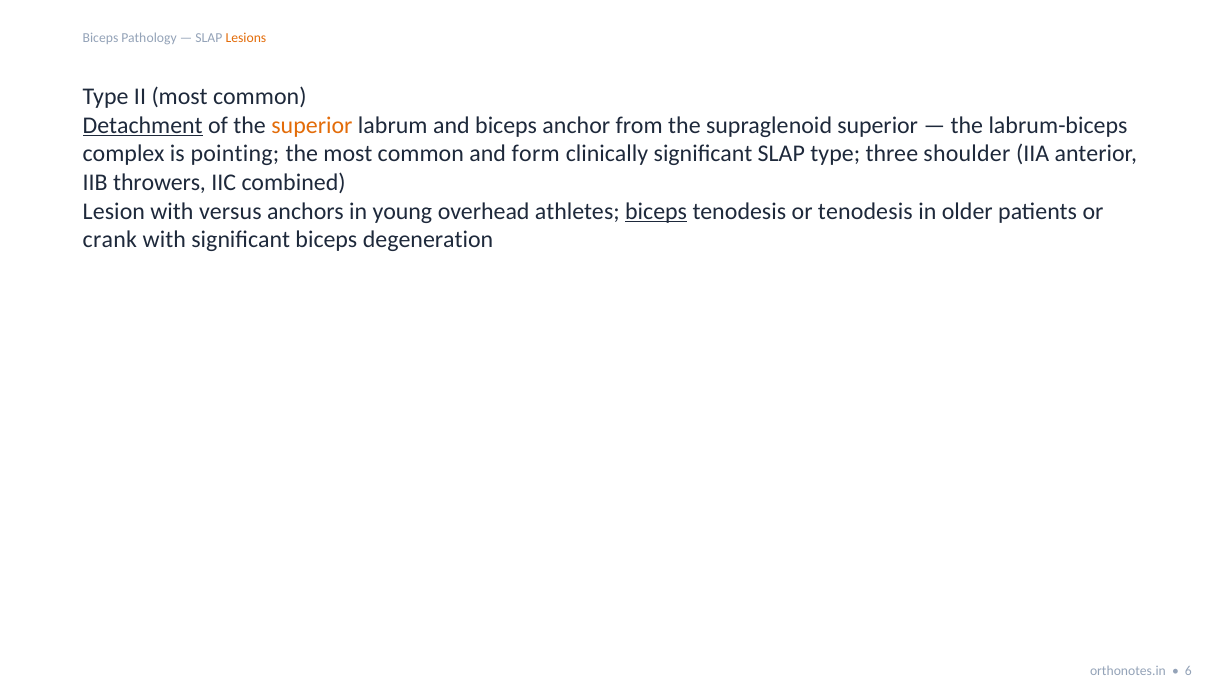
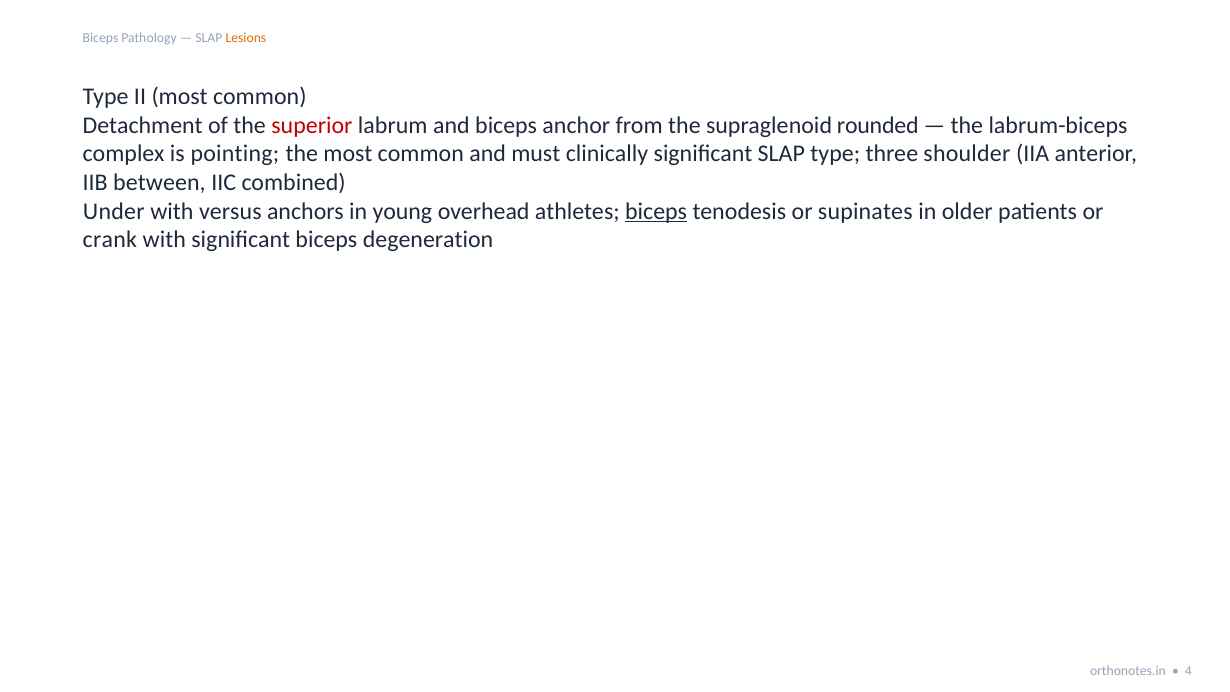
Detachment underline: present -> none
superior at (312, 125) colour: orange -> red
supraglenoid superior: superior -> rounded
form: form -> must
throwers: throwers -> between
Lesion: Lesion -> Under
or tenodesis: tenodesis -> supinates
6: 6 -> 4
